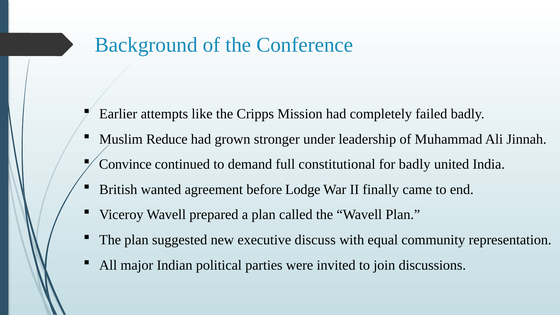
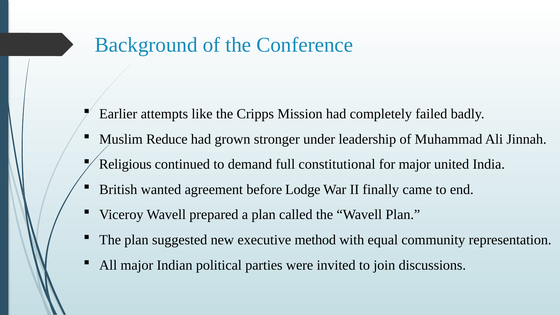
Convince: Convince -> Religious
for badly: badly -> major
discuss: discuss -> method
